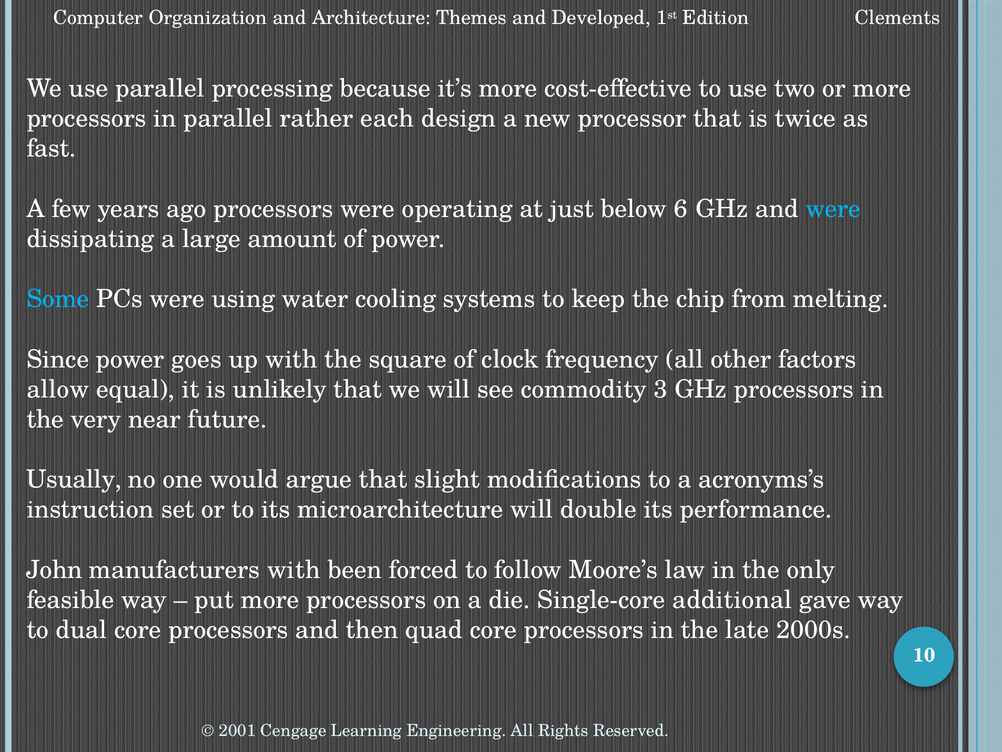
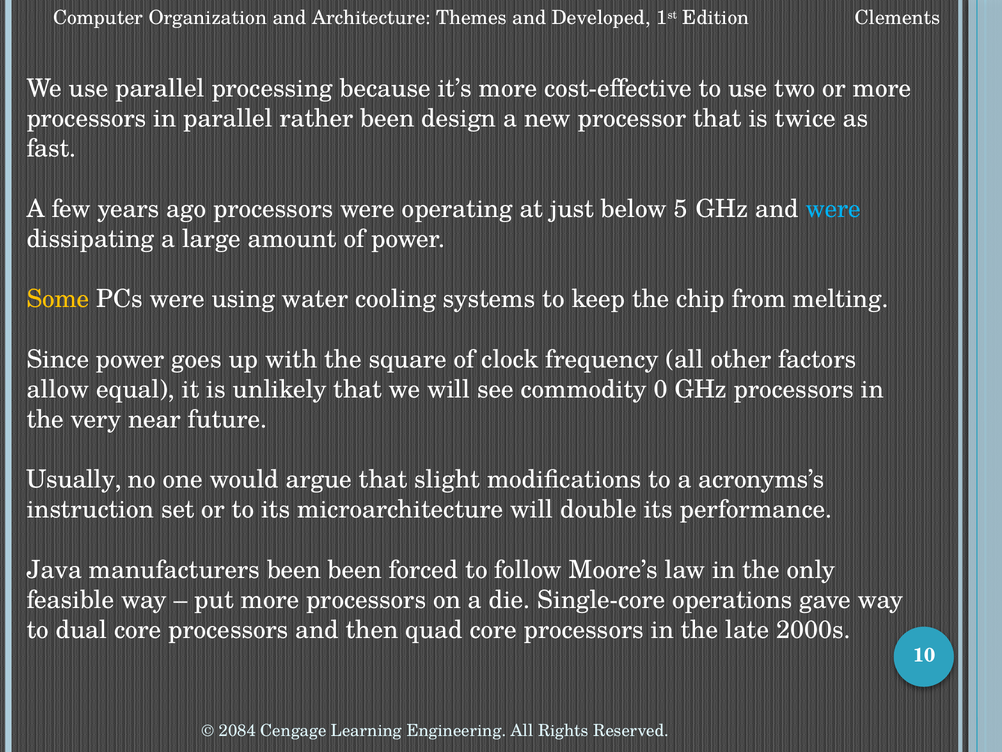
rather each: each -> been
6: 6 -> 5
Some colour: light blue -> yellow
3: 3 -> 0
John: John -> Java
manufacturers with: with -> been
additional: additional -> operations
2001: 2001 -> 2084
